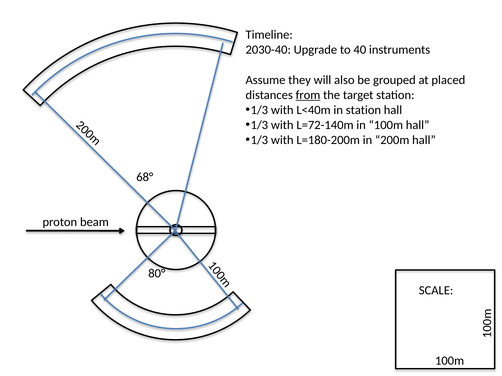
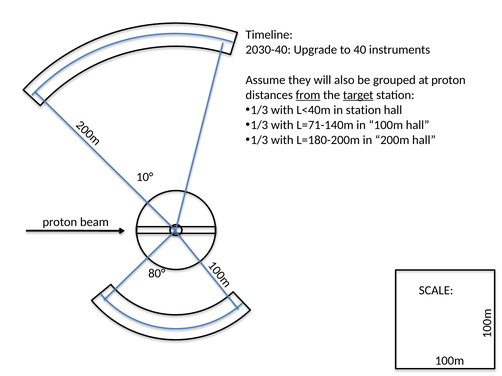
at placed: placed -> proton
target underline: none -> present
L=72-140m: L=72-140m -> L=71-140m
68°: 68° -> 10°
